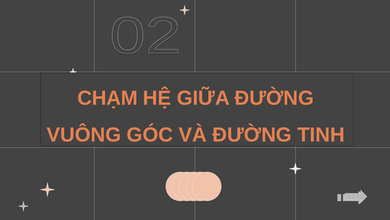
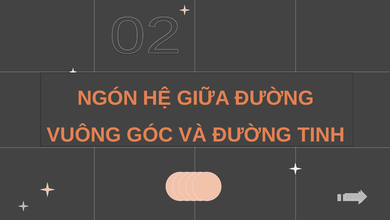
CHẠM: CHẠM -> NGÓN
